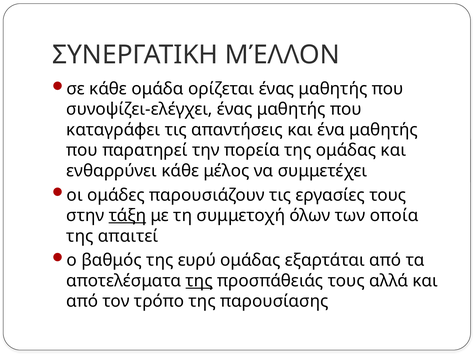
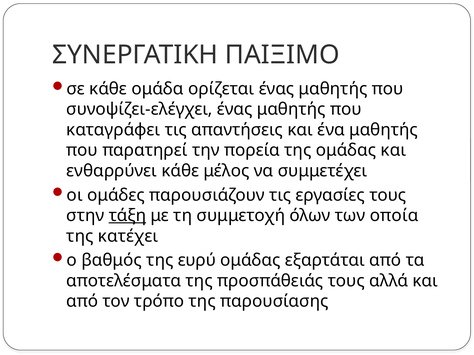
ΜΈΛΛΟΝ: ΜΈΛΛΟΝ -> ΠΑΙΞΙΜΟ
απαιτεί: απαιτεί -> κατέχει
της at (199, 281) underline: present -> none
